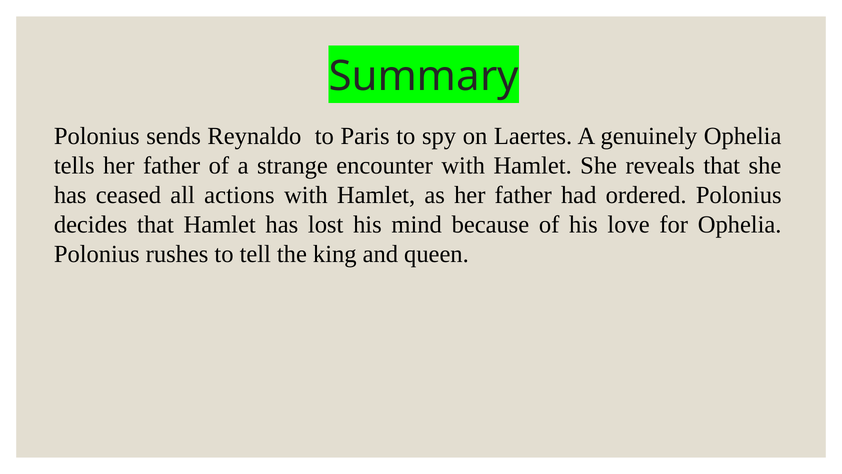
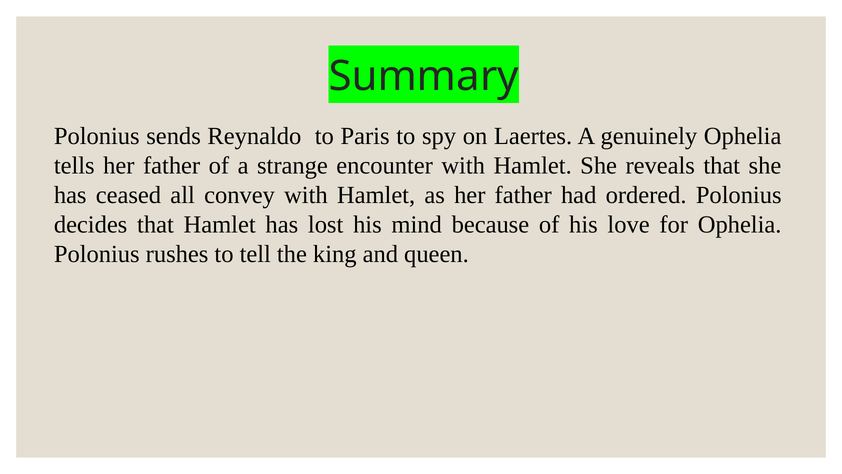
actions: actions -> convey
